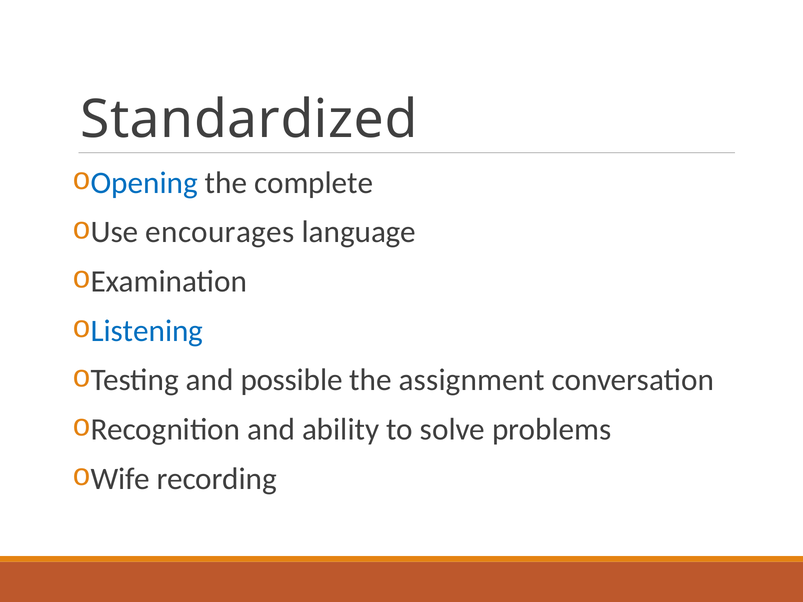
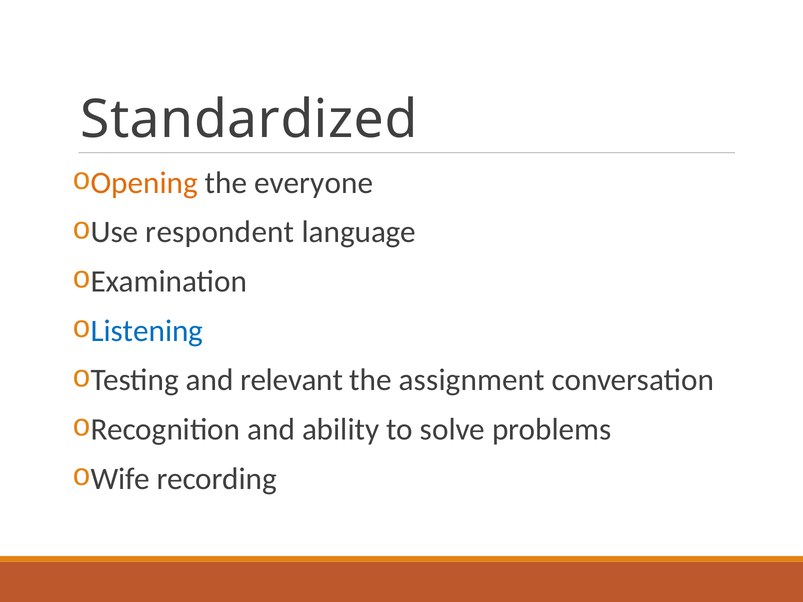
Opening colour: blue -> orange
complete: complete -> everyone
encourages: encourages -> respondent
possible: possible -> relevant
